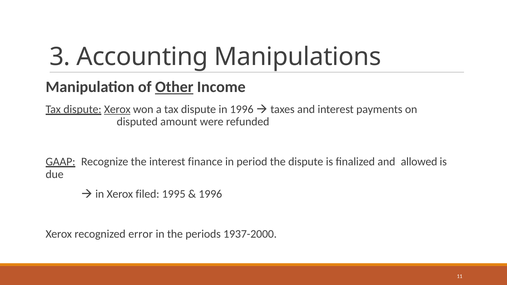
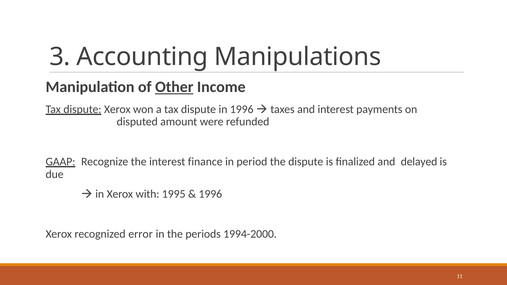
Xerox at (117, 109) underline: present -> none
allowed: allowed -> delayed
filed: filed -> with
1937-2000: 1937-2000 -> 1994-2000
